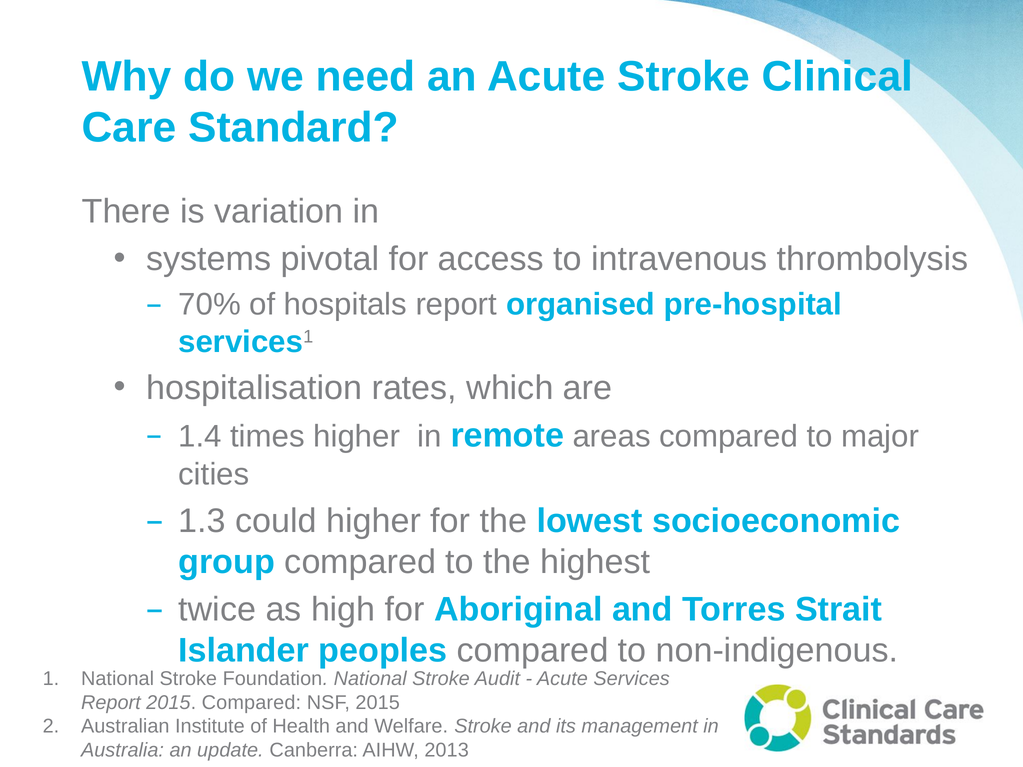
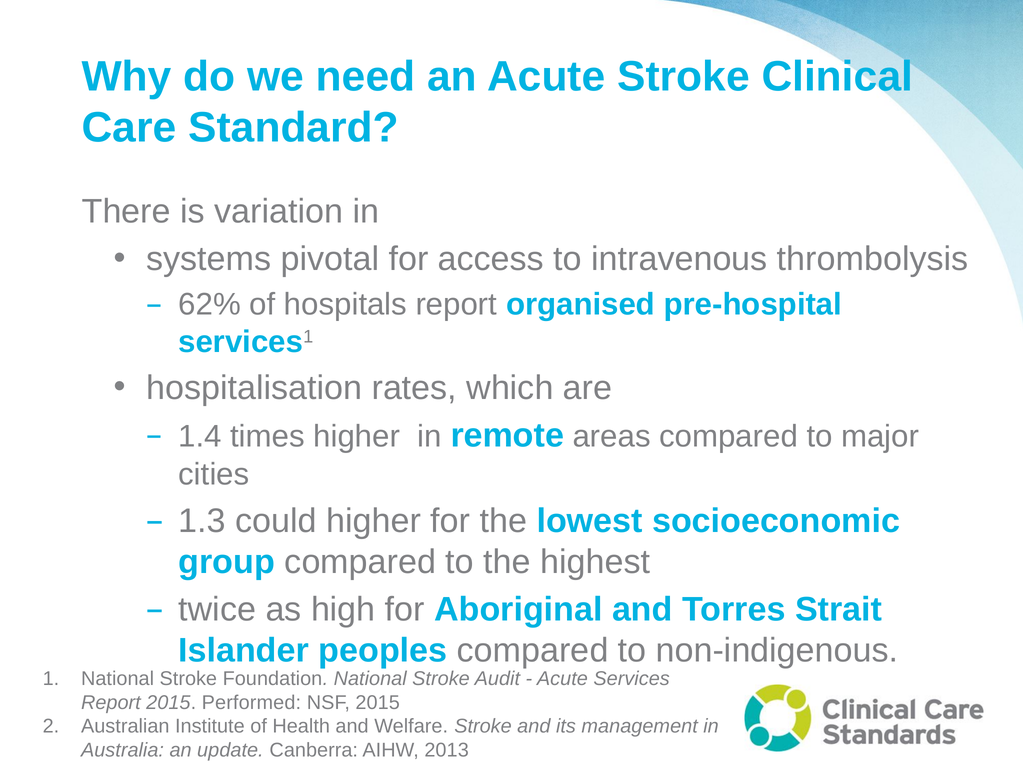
70%: 70% -> 62%
2015 Compared: Compared -> Performed
